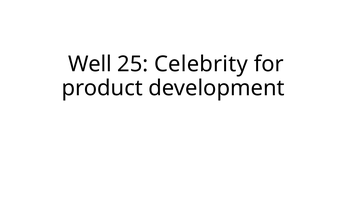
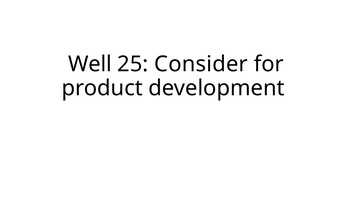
Celebrity: Celebrity -> Consider
